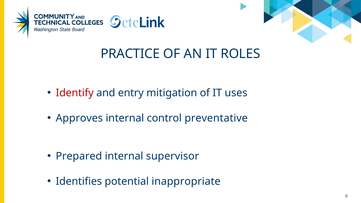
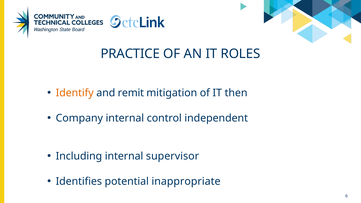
Identify colour: red -> orange
entry: entry -> remit
uses: uses -> then
Approves: Approves -> Company
preventative: preventative -> independent
Prepared: Prepared -> Including
